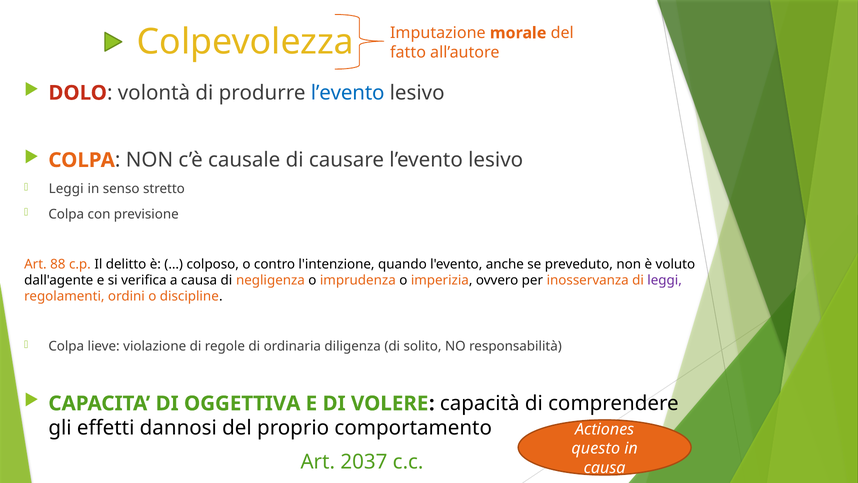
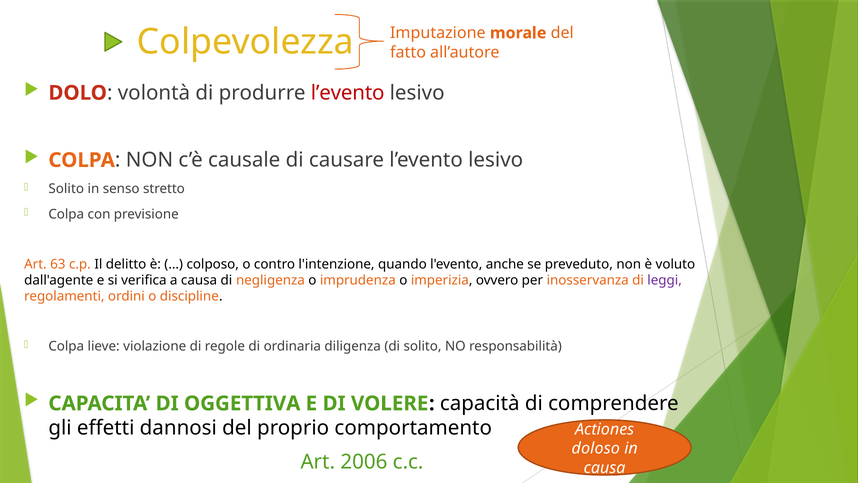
l’evento at (348, 93) colour: blue -> red
Leggi at (66, 189): Leggi -> Solito
88: 88 -> 63
questo: questo -> doloso
2037: 2037 -> 2006
